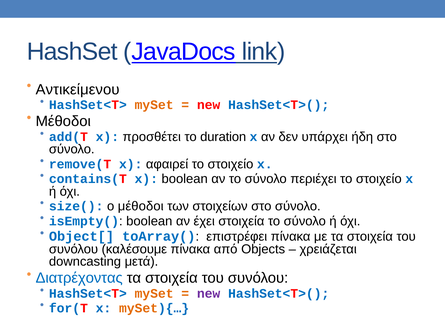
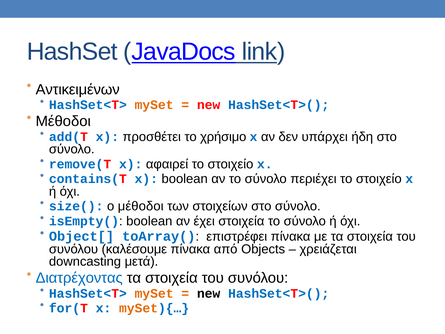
Αντικείμενου: Αντικείμενου -> Αντικειμένων
duration: duration -> χρήσιμο
new at (209, 293) colour: purple -> black
